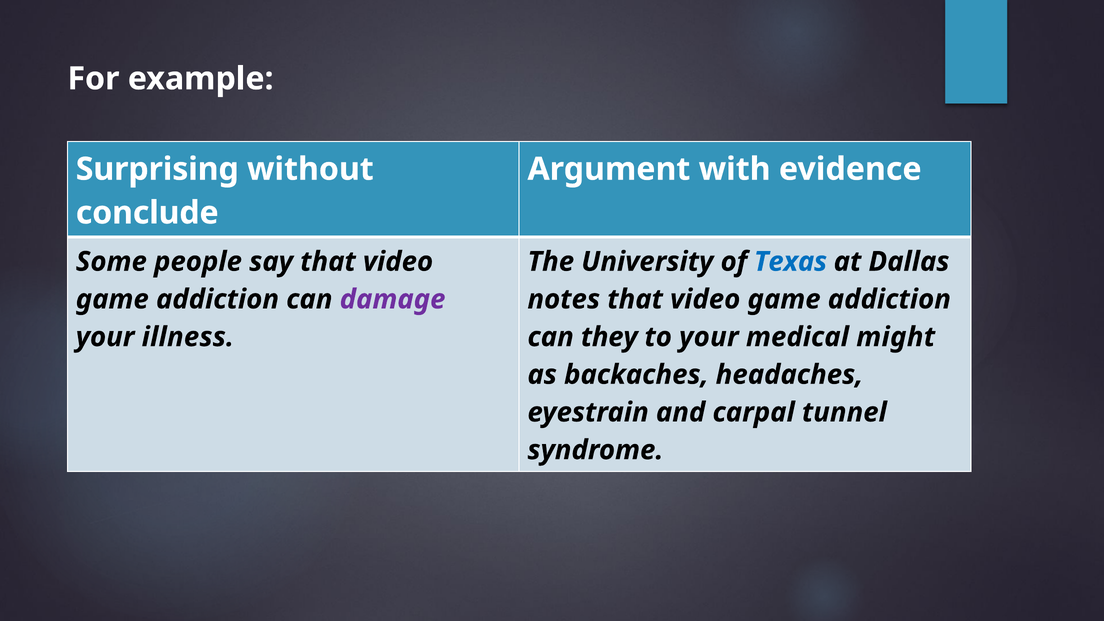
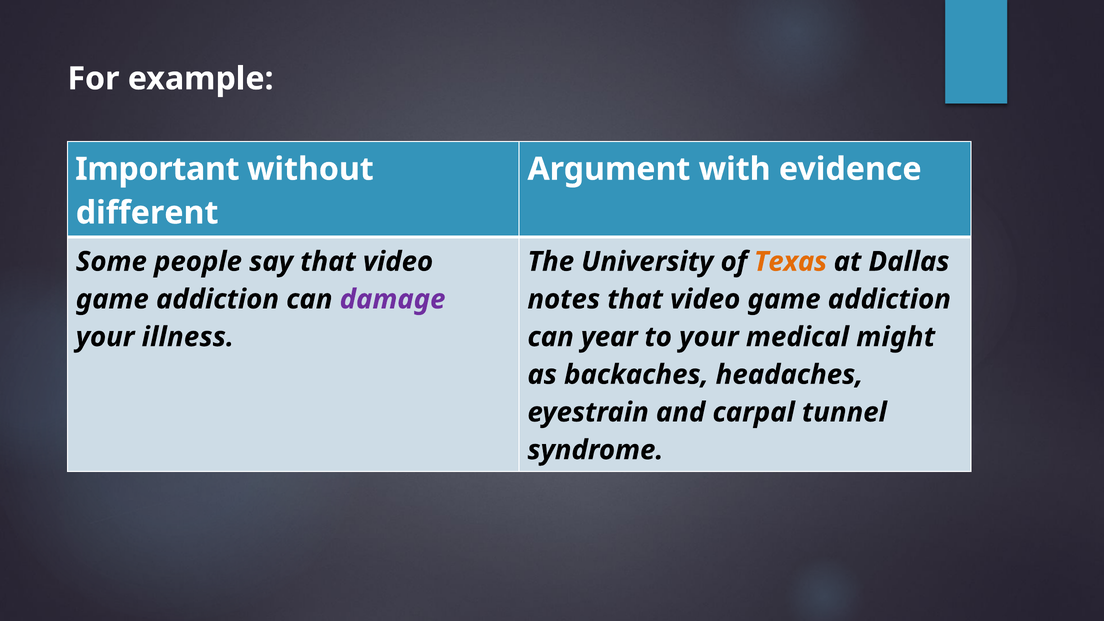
Surprising: Surprising -> Important
conclude: conclude -> different
Texas colour: blue -> orange
they: they -> year
